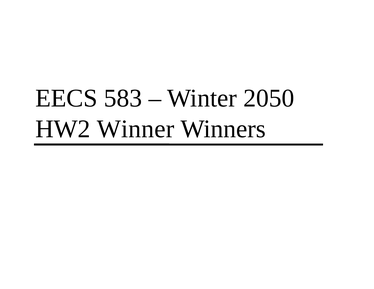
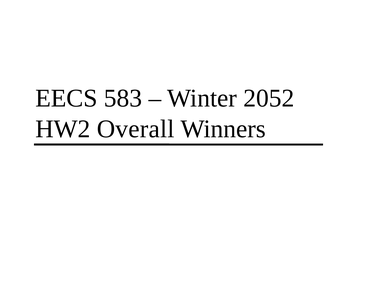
2050: 2050 -> 2052
Winner: Winner -> Overall
